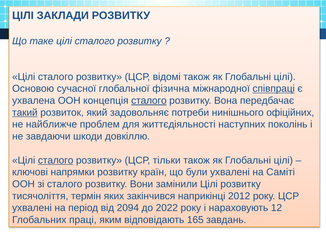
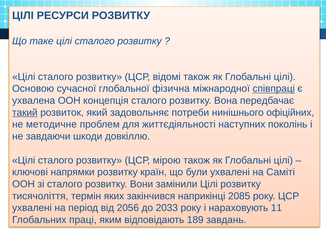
ЗАКЛАДИ: ЗАКЛАДИ -> РЕСУРСИ
сталого at (149, 101) underline: present -> none
найближче: найближче -> методичне
сталого at (56, 161) underline: present -> none
тільки: тільки -> мірою
2012: 2012 -> 2085
2094: 2094 -> 2056
2022: 2022 -> 2033
12: 12 -> 11
165: 165 -> 189
